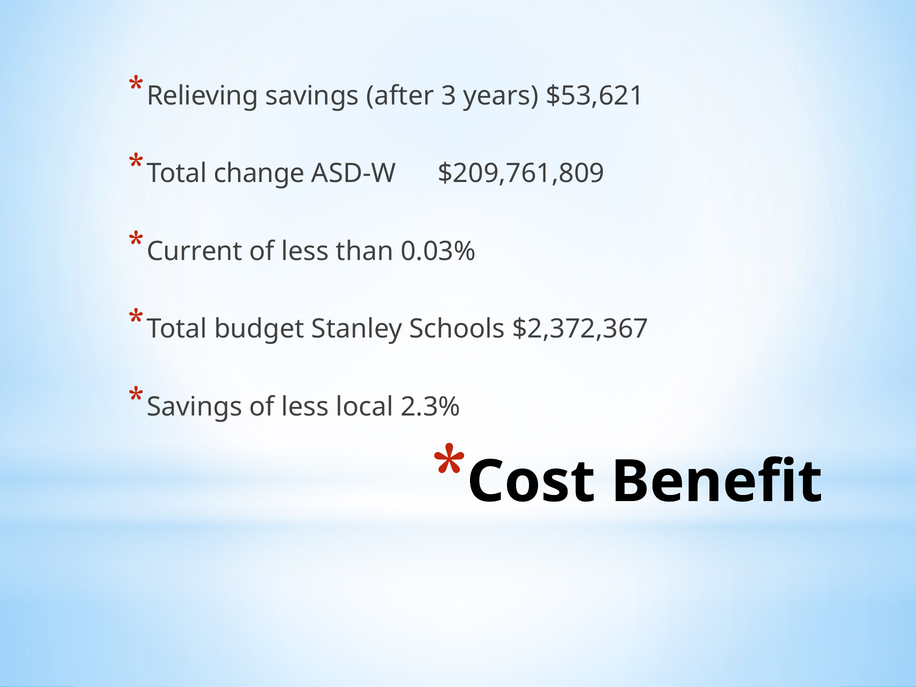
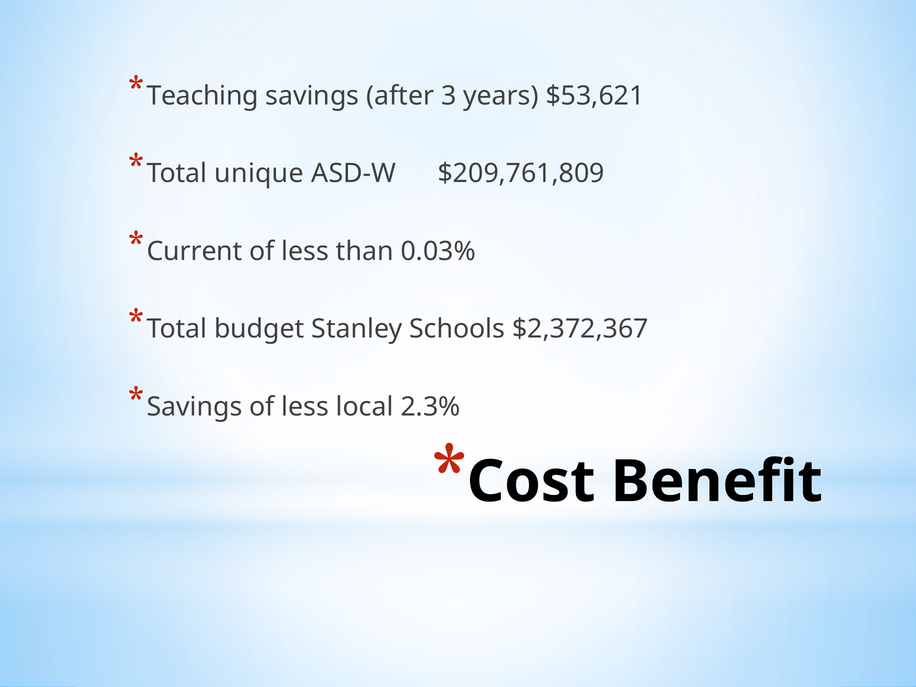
Relieving: Relieving -> Teaching
change: change -> unique
